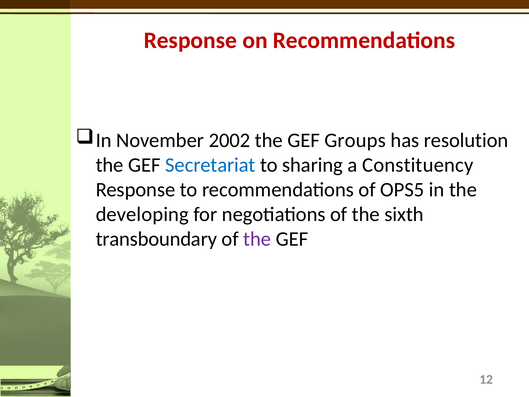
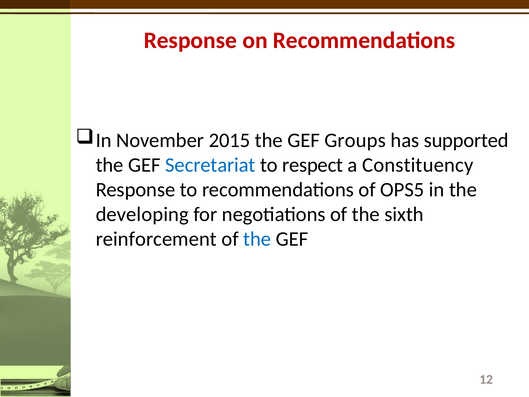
2002: 2002 -> 2015
resolution: resolution -> supported
sharing: sharing -> respect
transboundary: transboundary -> reinforcement
the at (257, 239) colour: purple -> blue
